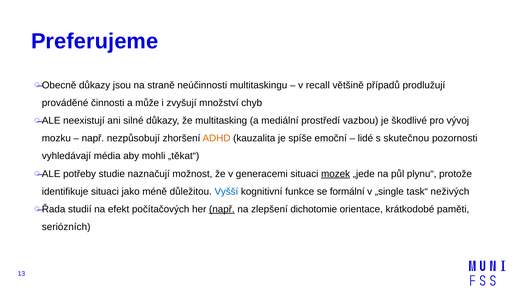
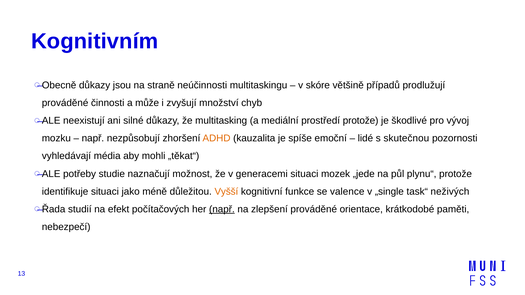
Preferujeme: Preferujeme -> Kognitivním
recall: recall -> skóre
prostředí vazbou: vazbou -> protože
mozek underline: present -> none
Vyšší colour: blue -> orange
formální: formální -> valence
zlepšení dichotomie: dichotomie -> prováděné
seriózních: seriózních -> nebezpečí
